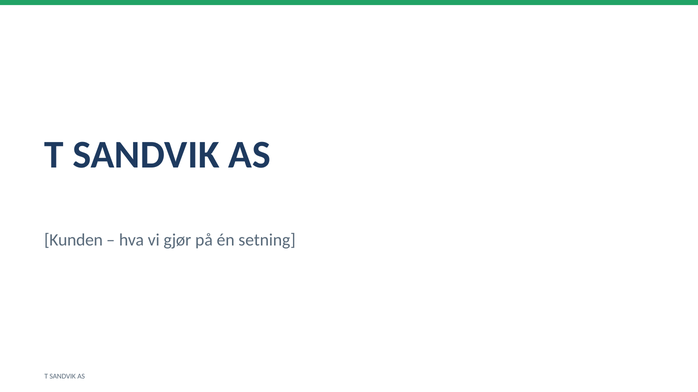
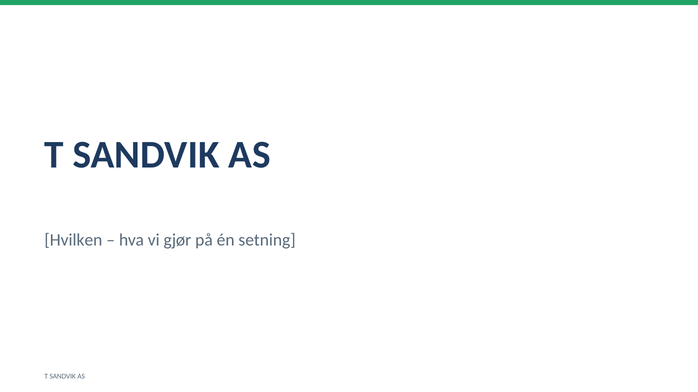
Kunden: Kunden -> Hvilken
